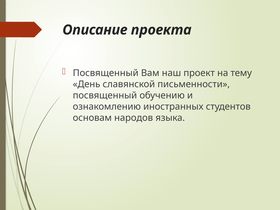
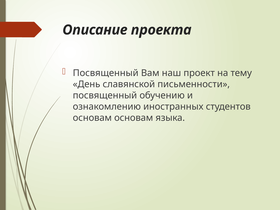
основам народов: народов -> основам
